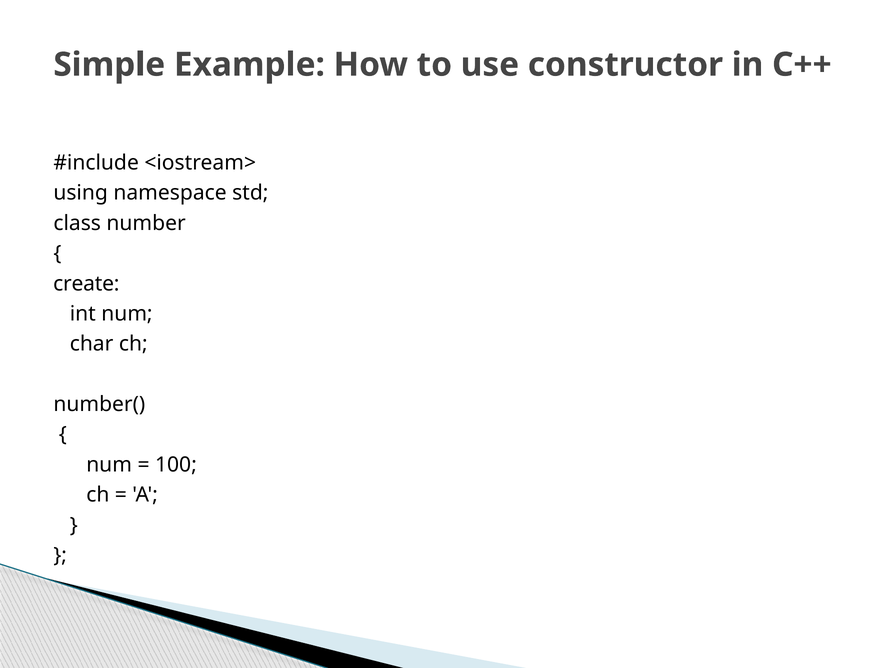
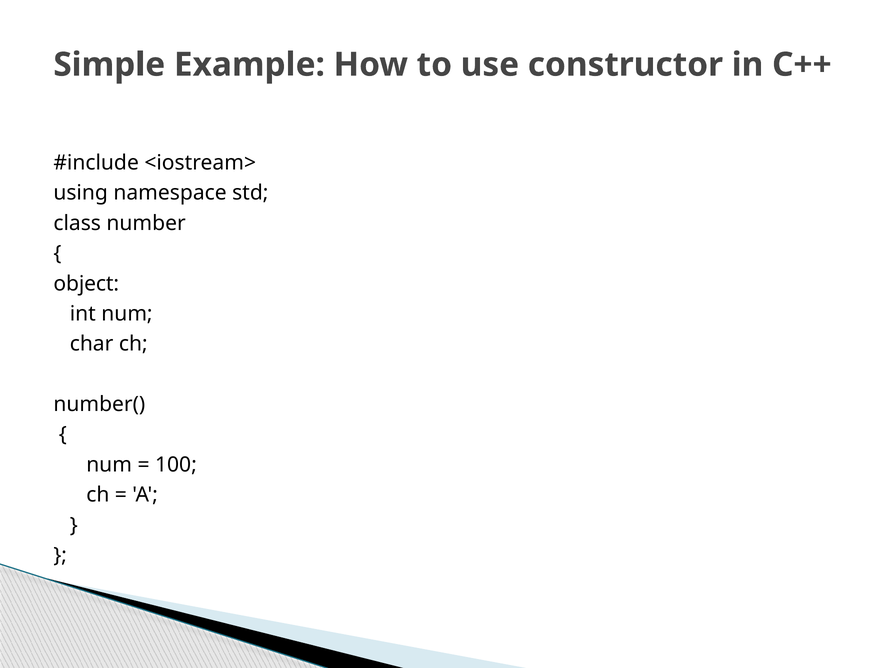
create: create -> object
